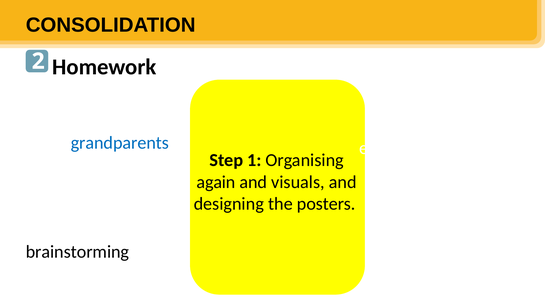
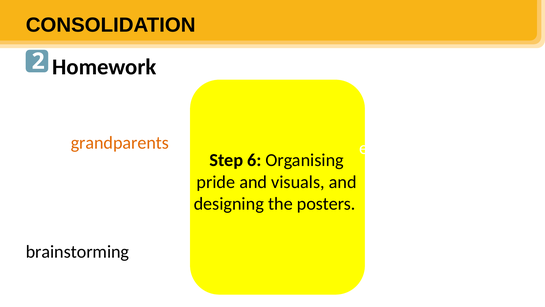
grandparents colour: blue -> orange
1 at (254, 160): 1 -> 6
again: again -> pride
